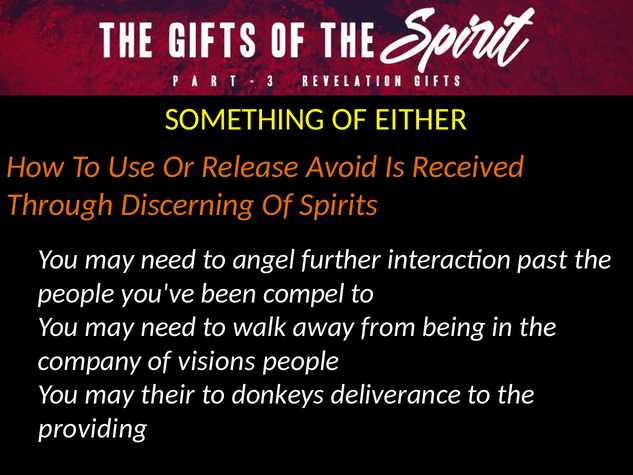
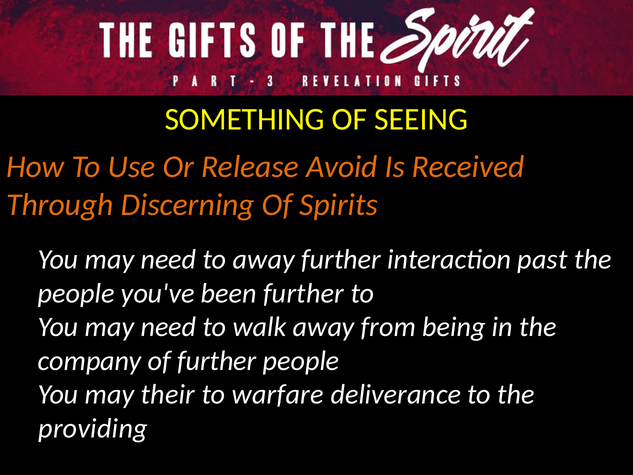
EITHER: EITHER -> SEEING
to angel: angel -> away
been compel: compel -> further
of visions: visions -> further
donkeys: donkeys -> warfare
